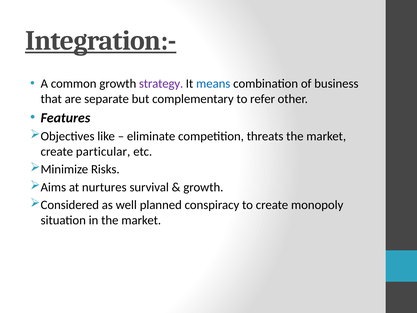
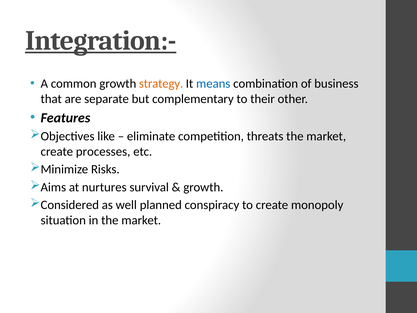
strategy colour: purple -> orange
refer: refer -> their
particular: particular -> processes
